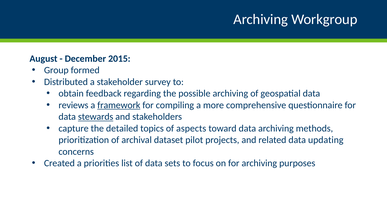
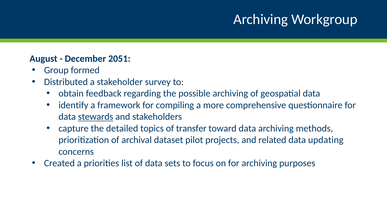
2015: 2015 -> 2051
reviews: reviews -> identify
framework underline: present -> none
aspects: aspects -> transfer
